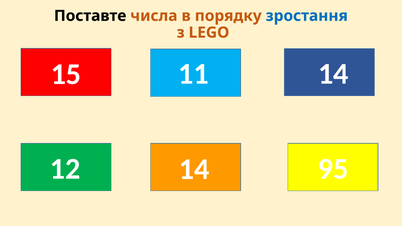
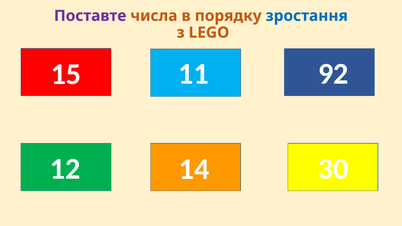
Поставте colour: black -> purple
11 14: 14 -> 92
95: 95 -> 30
